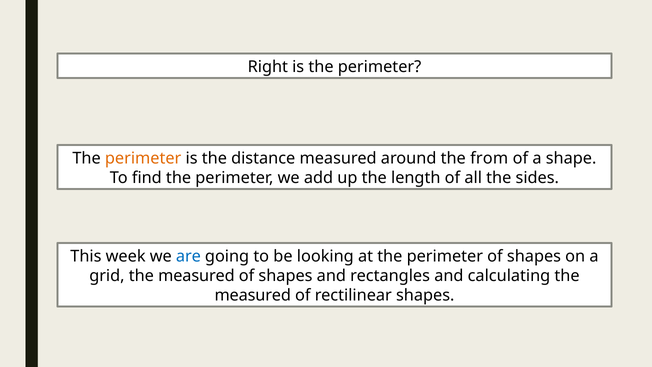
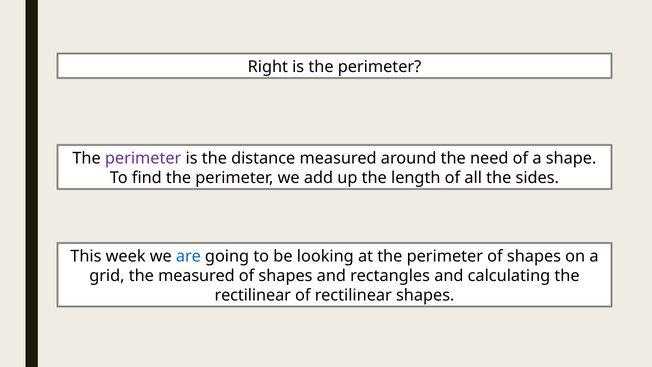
perimeter at (143, 158) colour: orange -> purple
from: from -> need
measured at (253, 295): measured -> rectilinear
